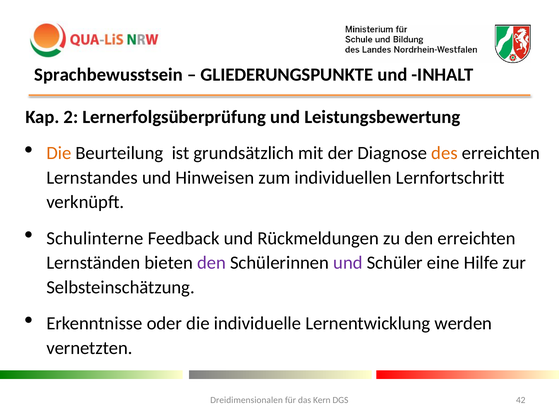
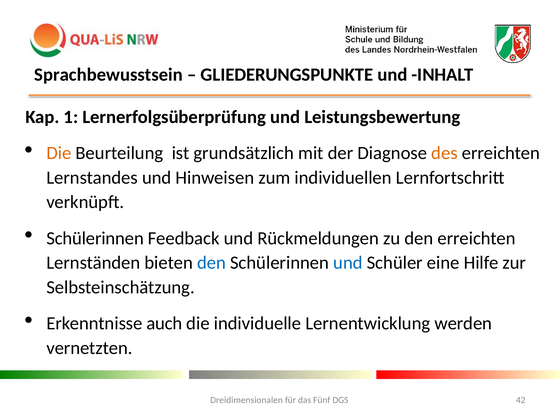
2: 2 -> 1
Schulinterne at (95, 238): Schulinterne -> Schülerinnen
den at (211, 263) colour: purple -> blue
und at (348, 263) colour: purple -> blue
oder: oder -> auch
Kern: Kern -> Fünf
